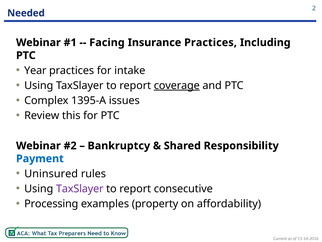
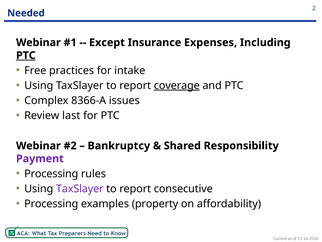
Facing: Facing -> Except
Insurance Practices: Practices -> Expenses
PTC at (26, 55) underline: none -> present
Year: Year -> Free
1395-A: 1395-A -> 8366-A
this: this -> last
Payment colour: blue -> purple
Uninsured at (51, 173): Uninsured -> Processing
